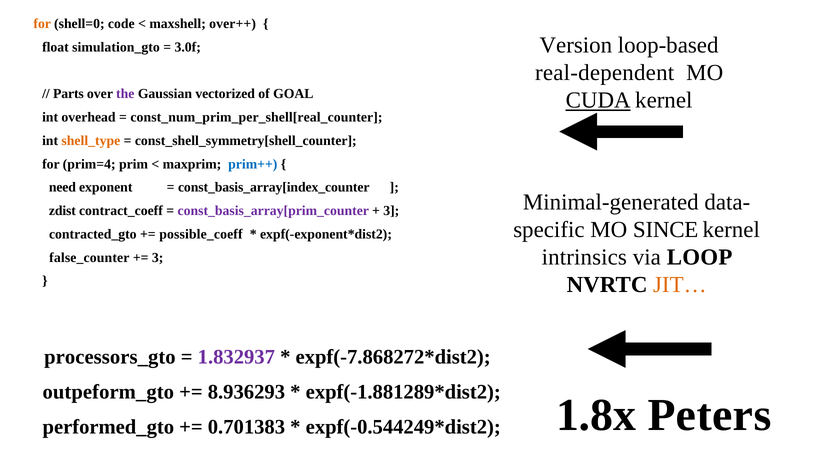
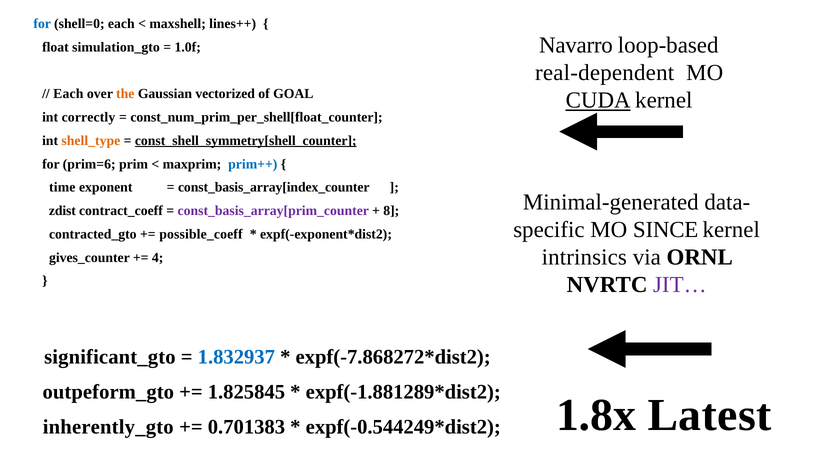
for at (42, 24) colour: orange -> blue
shell=0 code: code -> each
over++: over++ -> lines++
Version: Version -> Navarro
3.0f: 3.0f -> 1.0f
Parts at (68, 94): Parts -> Each
the colour: purple -> orange
overhead: overhead -> correctly
const_num_prim_per_shell[real_counter: const_num_prim_per_shell[real_counter -> const_num_prim_per_shell[float_counter
const_shell_symmetry[shell_counter underline: none -> present
prim=4: prim=4 -> prim=6
need: need -> time
3 at (391, 211): 3 -> 8
LOOP: LOOP -> ORNL
false_counter: false_counter -> gives_counter
3 at (158, 258): 3 -> 4
JIT… colour: orange -> purple
processors_gto: processors_gto -> significant_gto
1.832937 colour: purple -> blue
8.936293: 8.936293 -> 1.825845
Peters: Peters -> Latest
performed_gto: performed_gto -> inherently_gto
